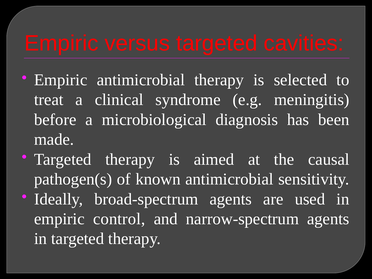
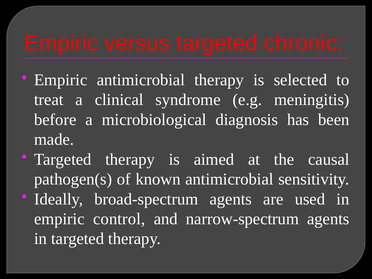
cavities: cavities -> chronic
